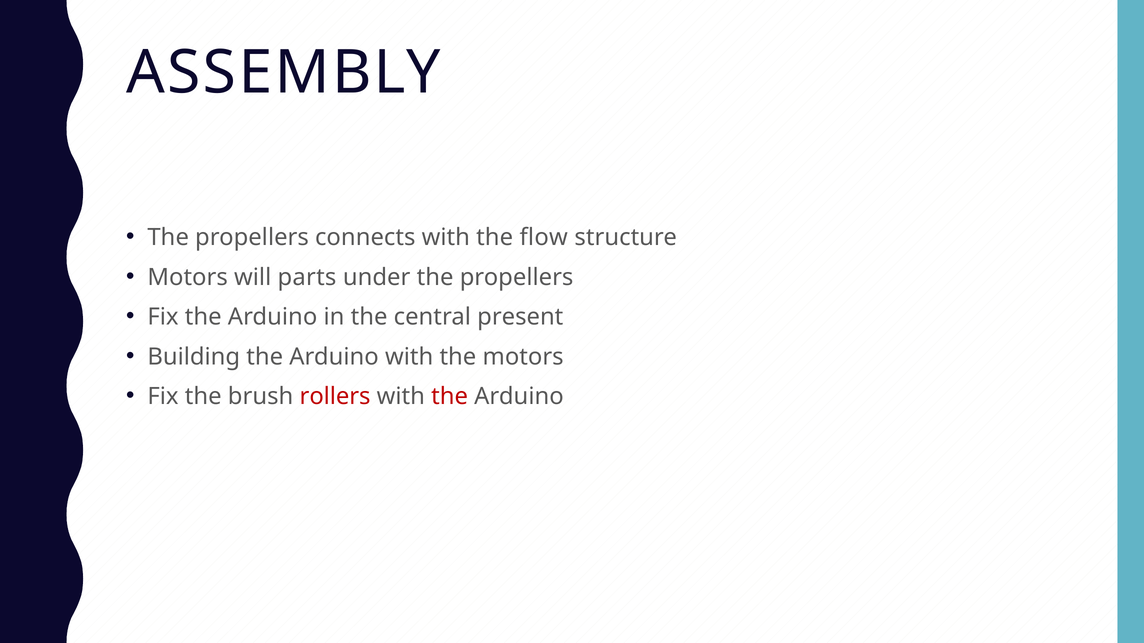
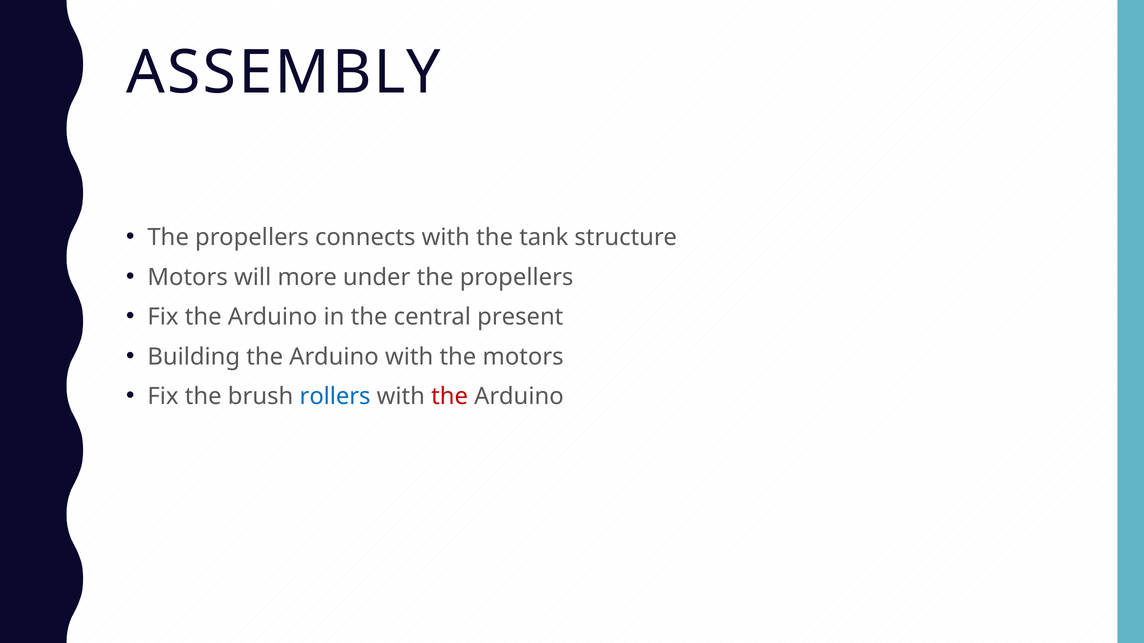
flow: flow -> tank
parts: parts -> more
rollers colour: red -> blue
